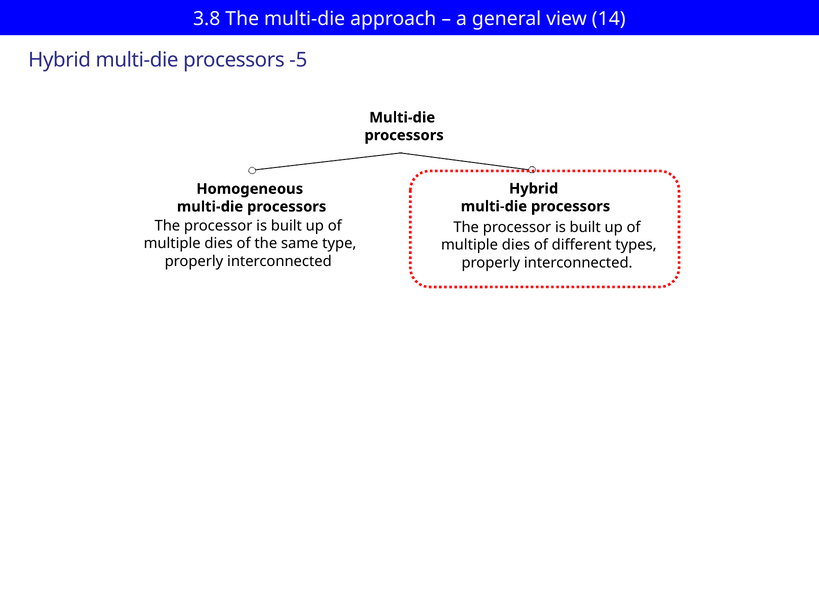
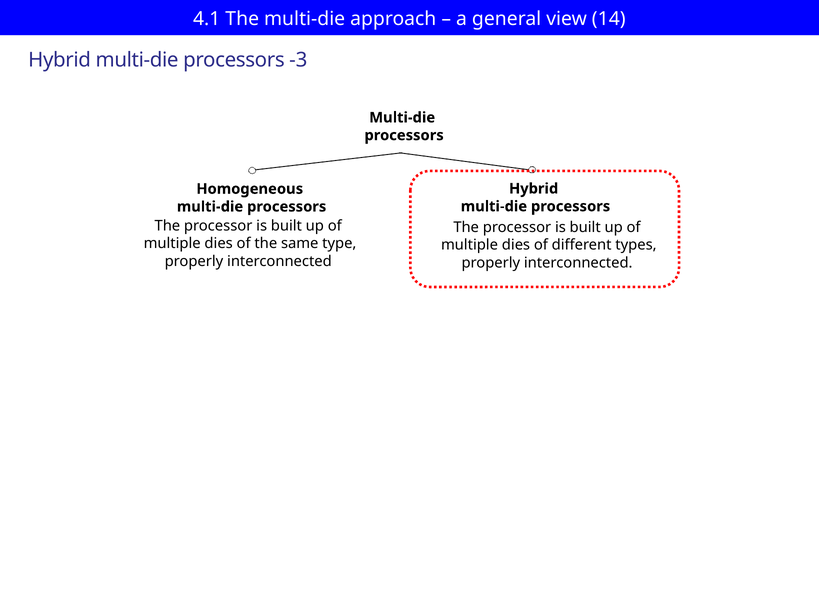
3.8: 3.8 -> 4.1
-5: -5 -> -3
